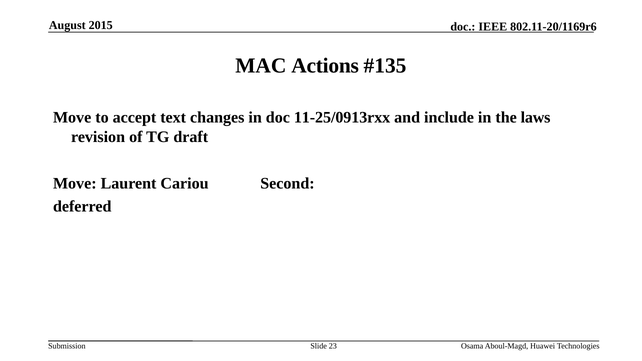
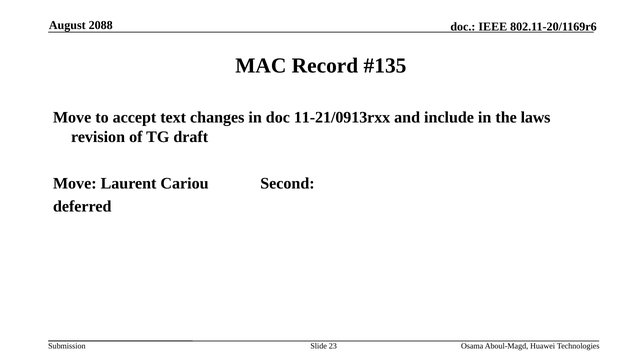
2015: 2015 -> 2088
Actions: Actions -> Record
11-25/0913rxx: 11-25/0913rxx -> 11-21/0913rxx
